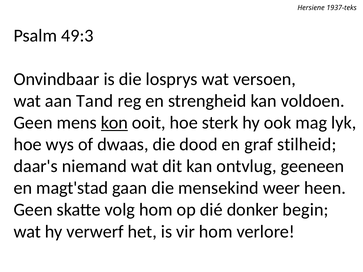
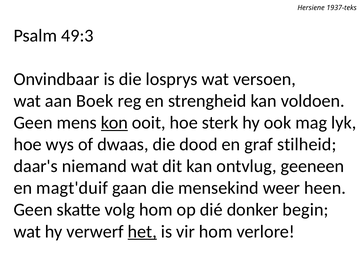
Tand: Tand -> Boek
magt'stad: magt'stad -> magt'duif
het underline: none -> present
